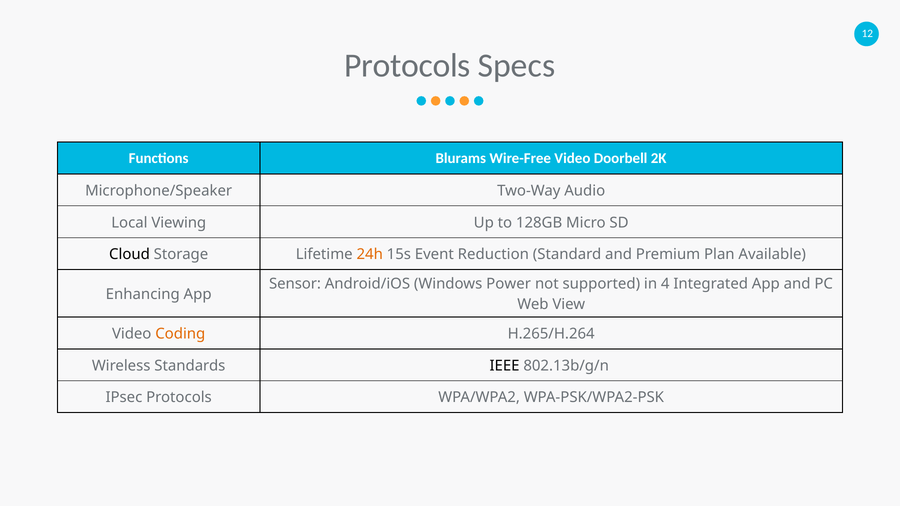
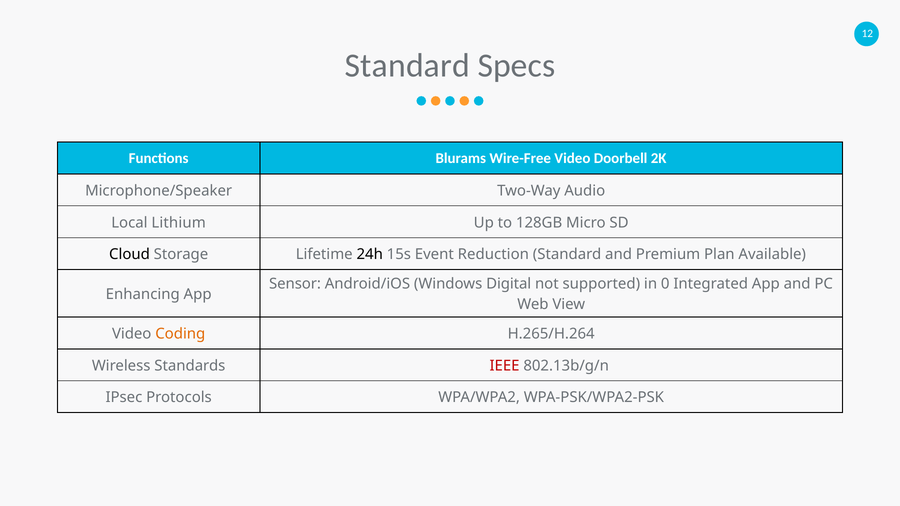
Protocols at (408, 66): Protocols -> Standard
Viewing: Viewing -> Lithium
24h colour: orange -> black
Power: Power -> Digital
4: 4 -> 0
IEEE colour: black -> red
